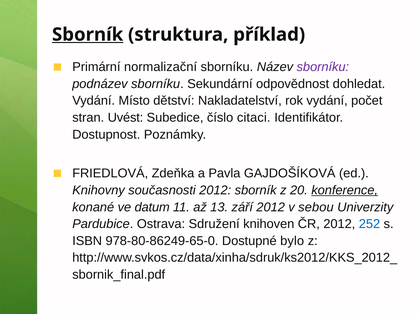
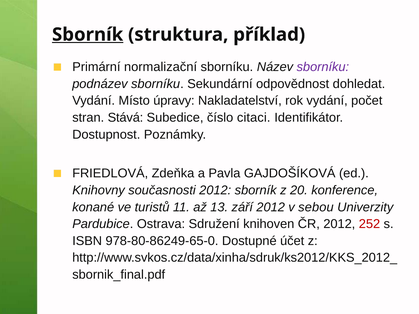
dětství: dětství -> úpravy
Uvést: Uvést -> Stává
konference underline: present -> none
datum: datum -> turistů
252 colour: blue -> red
bylo: bylo -> účet
